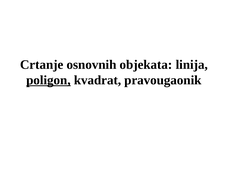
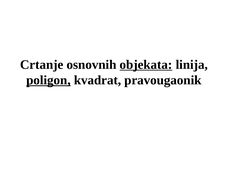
objekata underline: none -> present
